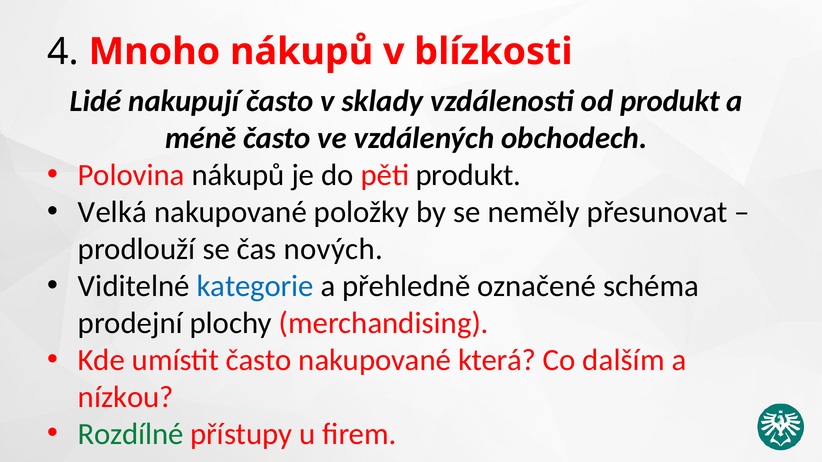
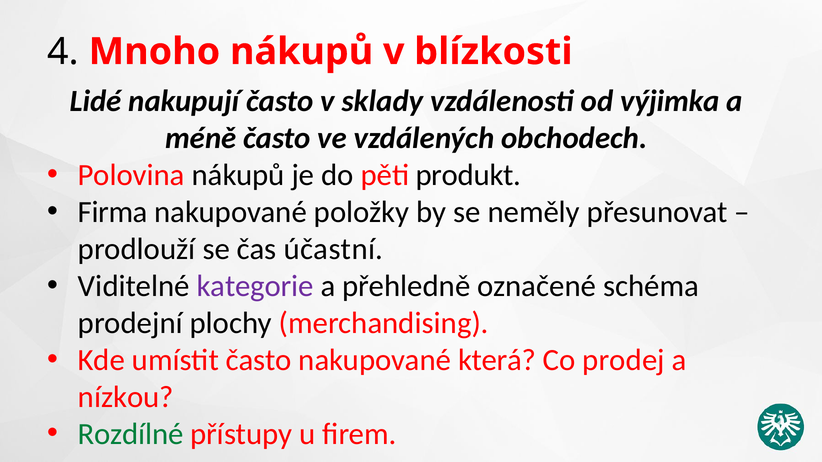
od produkt: produkt -> výjimka
Velká: Velká -> Firma
nových: nových -> účastní
kategorie colour: blue -> purple
dalším: dalším -> prodej
